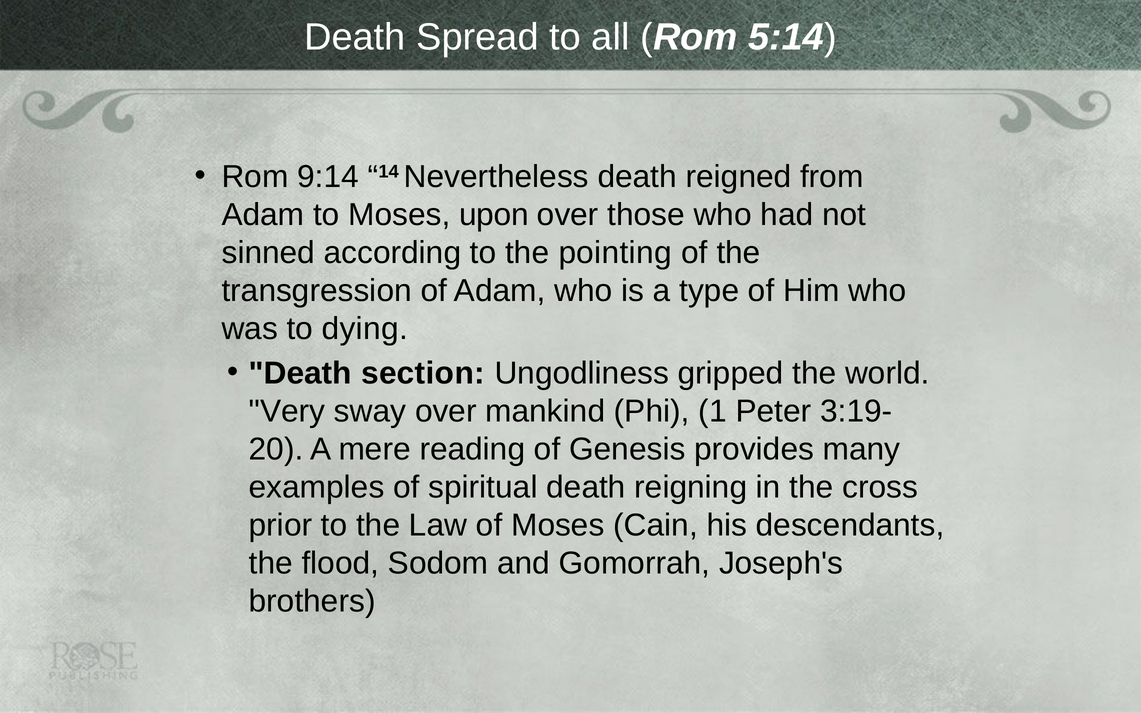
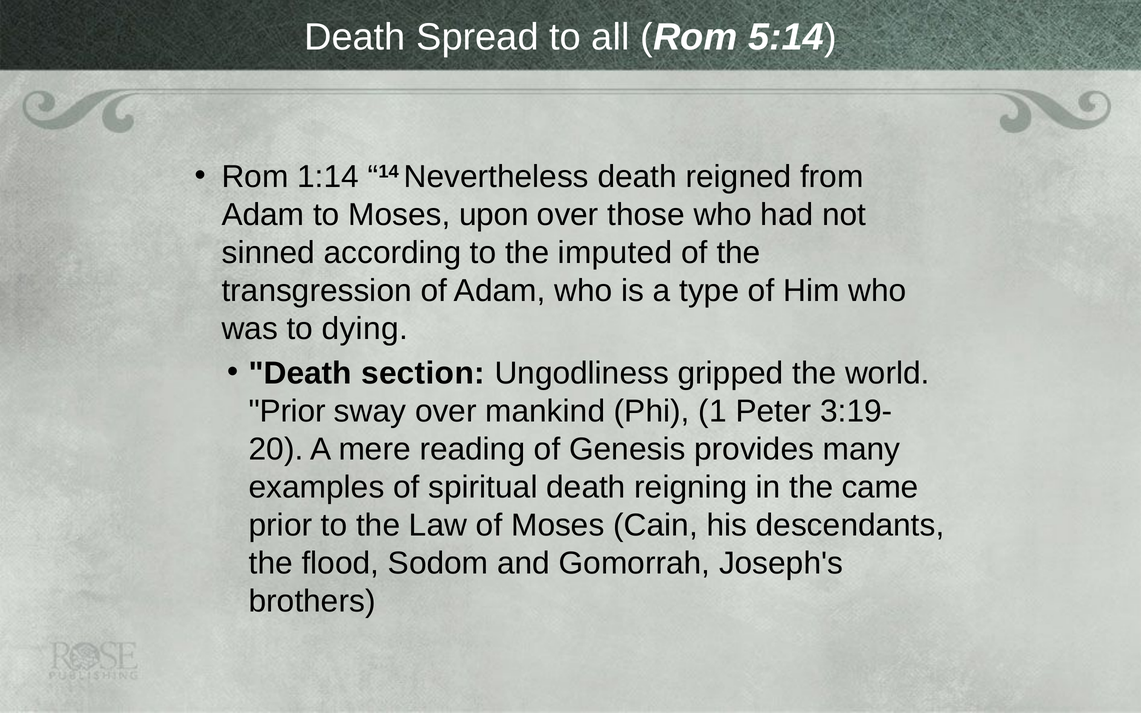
9:14: 9:14 -> 1:14
pointing: pointing -> imputed
Very at (287, 411): Very -> Prior
cross: cross -> came
